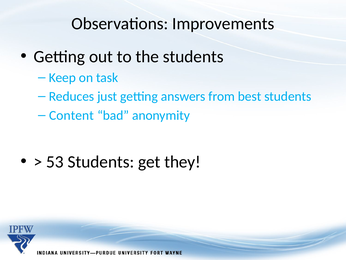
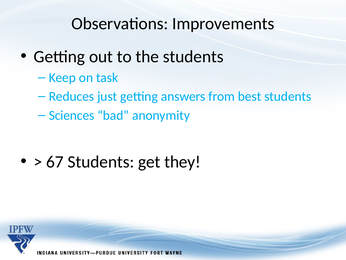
Content: Content -> Sciences
53: 53 -> 67
